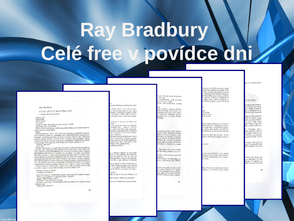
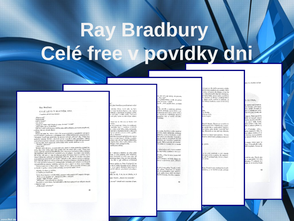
povídce: povídce -> povídky
